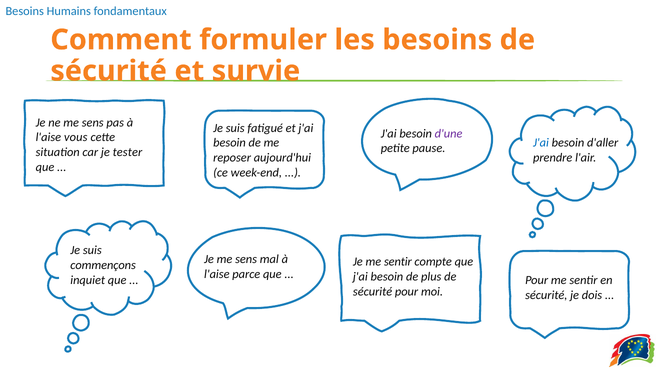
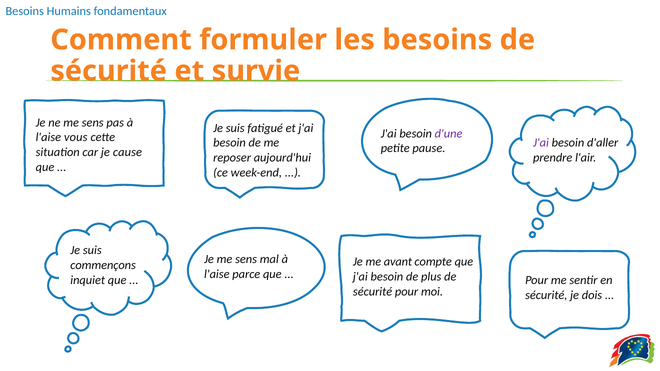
J'ai at (541, 143) colour: blue -> purple
tester: tester -> cause
Je me sentir: sentir -> avant
